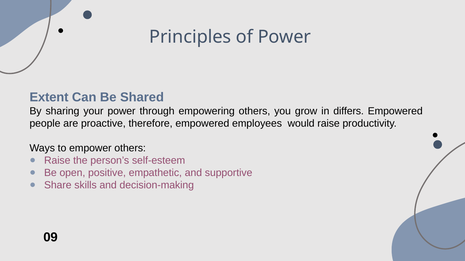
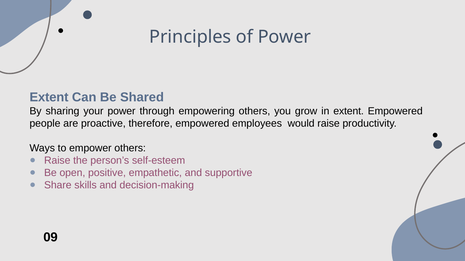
in differs: differs -> extent
